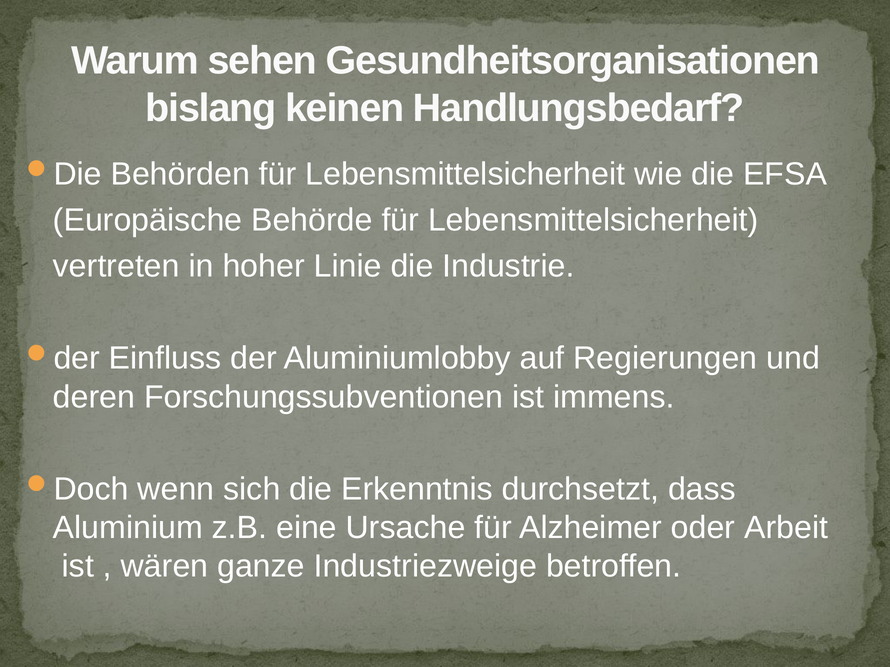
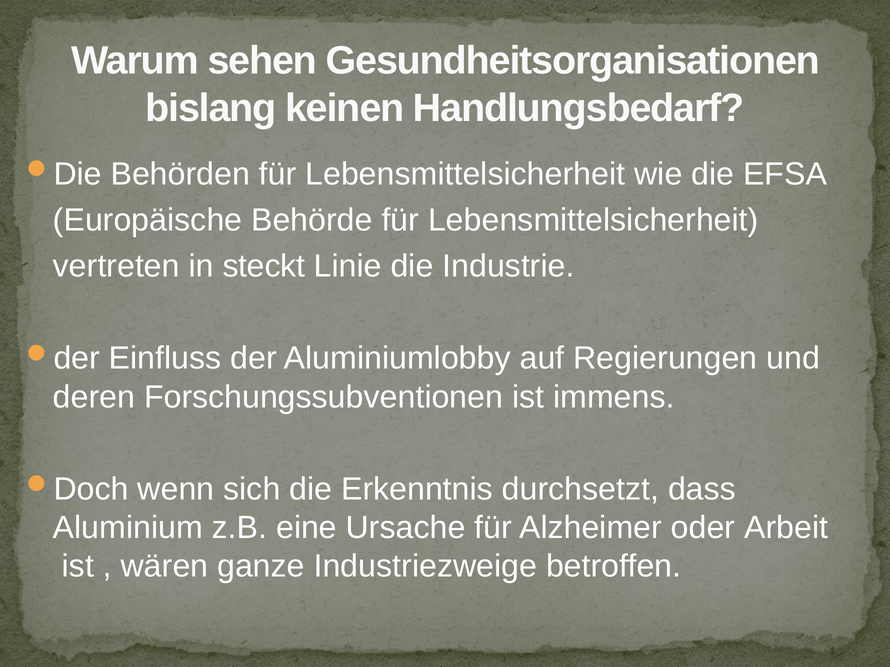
hoher: hoher -> steckt
